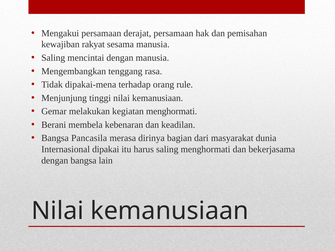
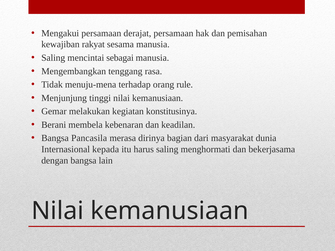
mencintai dengan: dengan -> sebagai
dipakai-mena: dipakai-mena -> menuju-mena
kegiatan menghormati: menghormati -> konstitusinya
dipakai: dipakai -> kepada
